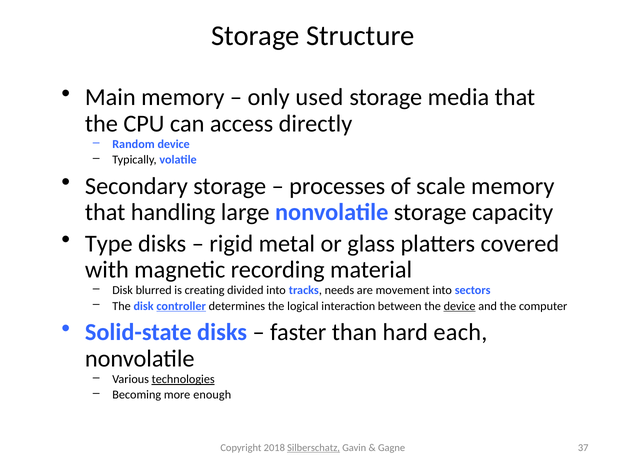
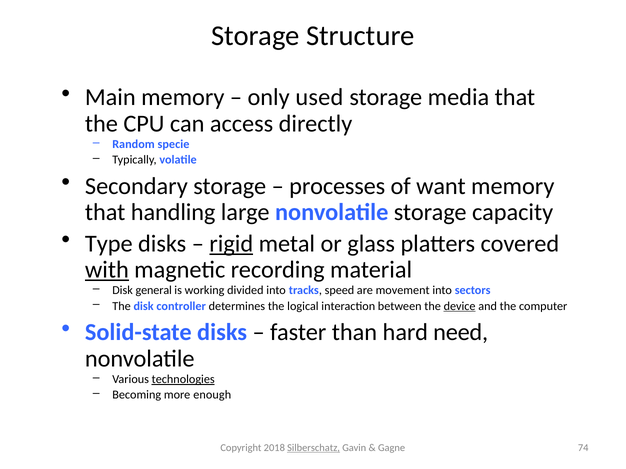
Random device: device -> specie
scale: scale -> want
rigid underline: none -> present
with underline: none -> present
blurred: blurred -> general
creating: creating -> working
needs: needs -> speed
controller underline: present -> none
each: each -> need
37: 37 -> 74
